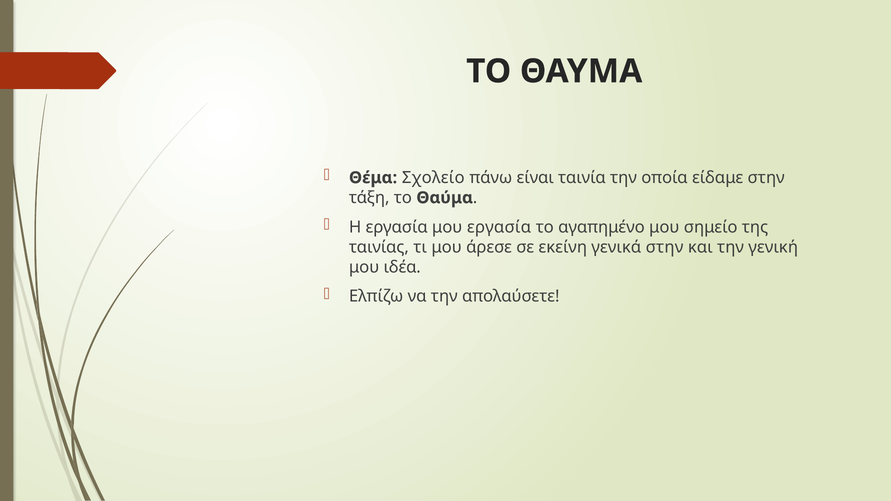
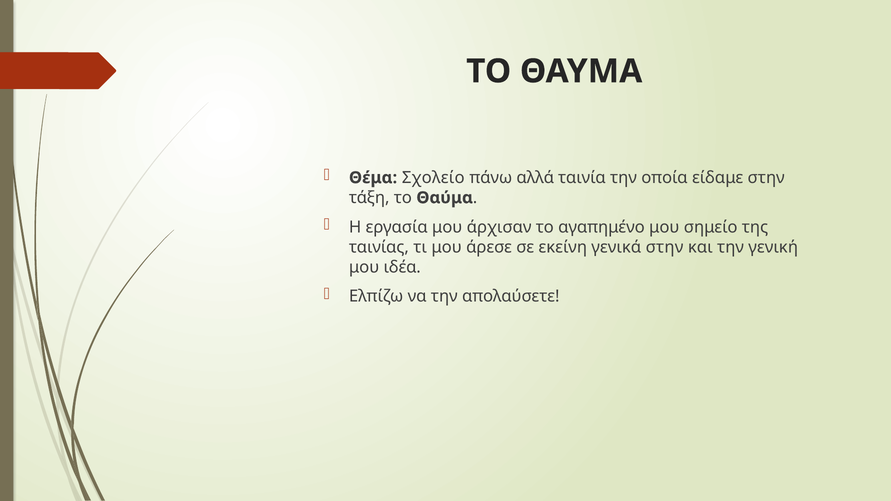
είναι: είναι -> αλλά
μου εργασία: εργασία -> άρχισαν
